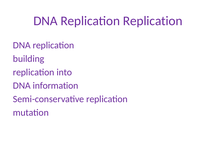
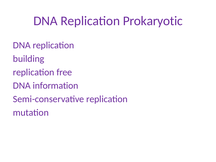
Replication Replication: Replication -> Prokaryotic
into: into -> free
